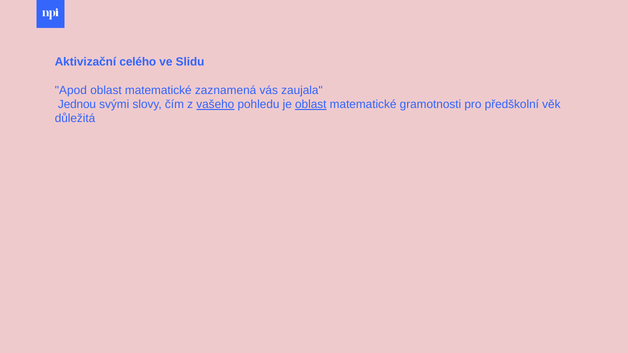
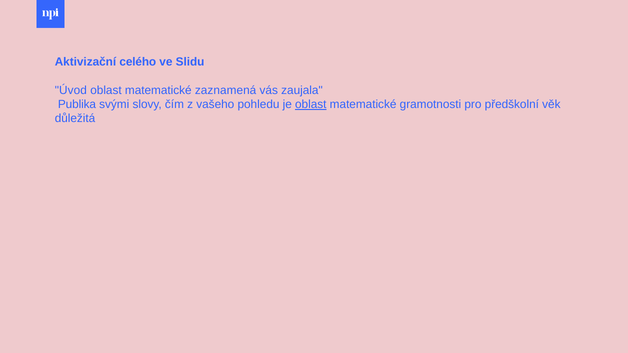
Apod: Apod -> Úvod
Jednou: Jednou -> Publika
vašeho underline: present -> none
